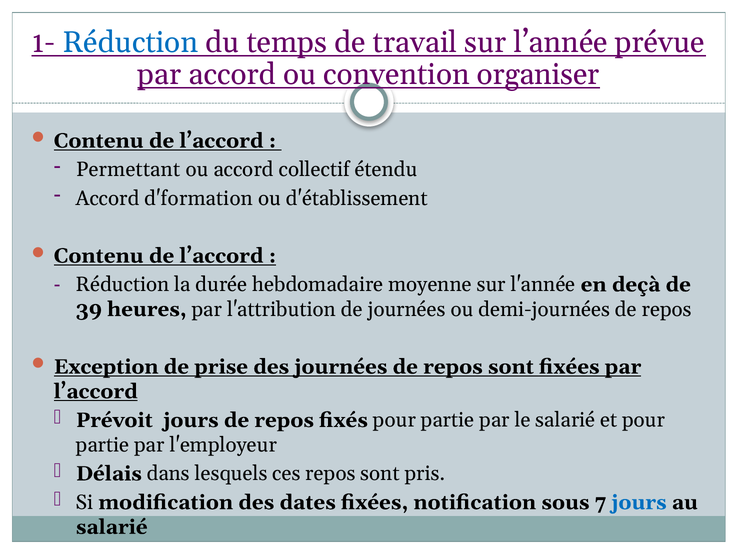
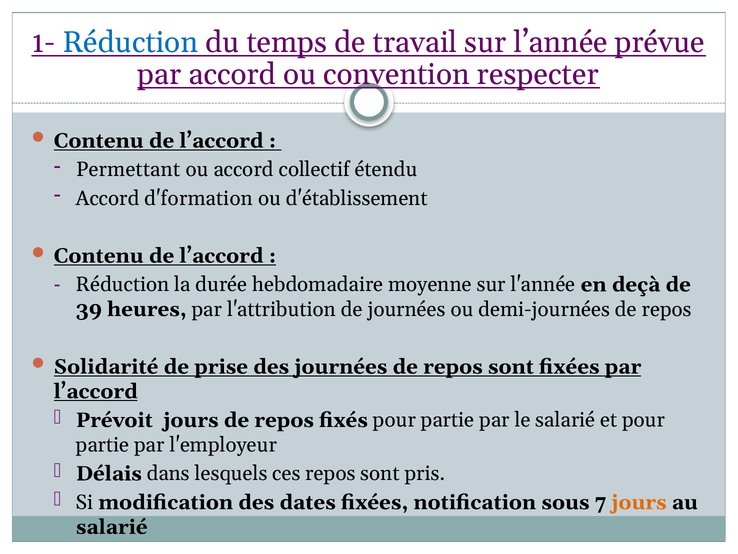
organiser: organiser -> respecter
Exception: Exception -> Solidarité
jours at (639, 502) colour: blue -> orange
